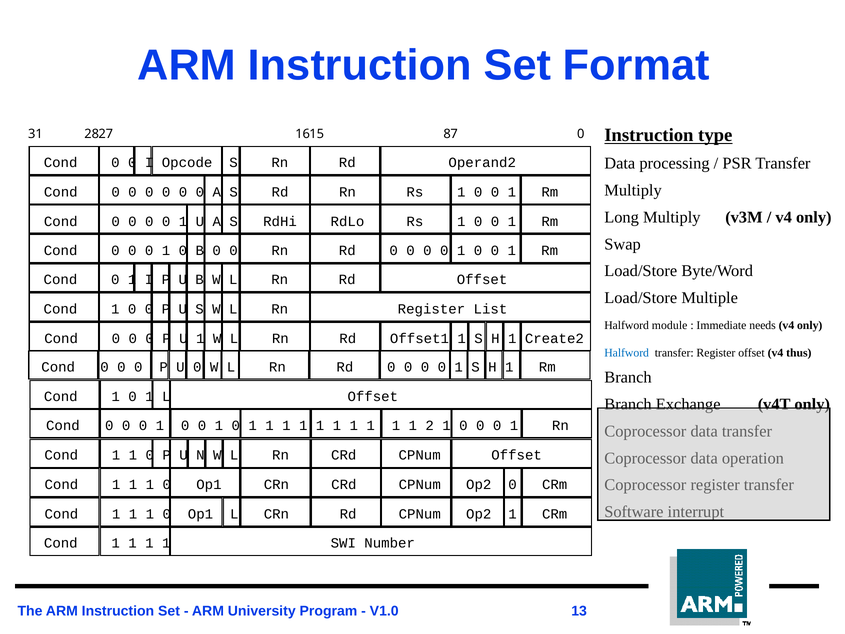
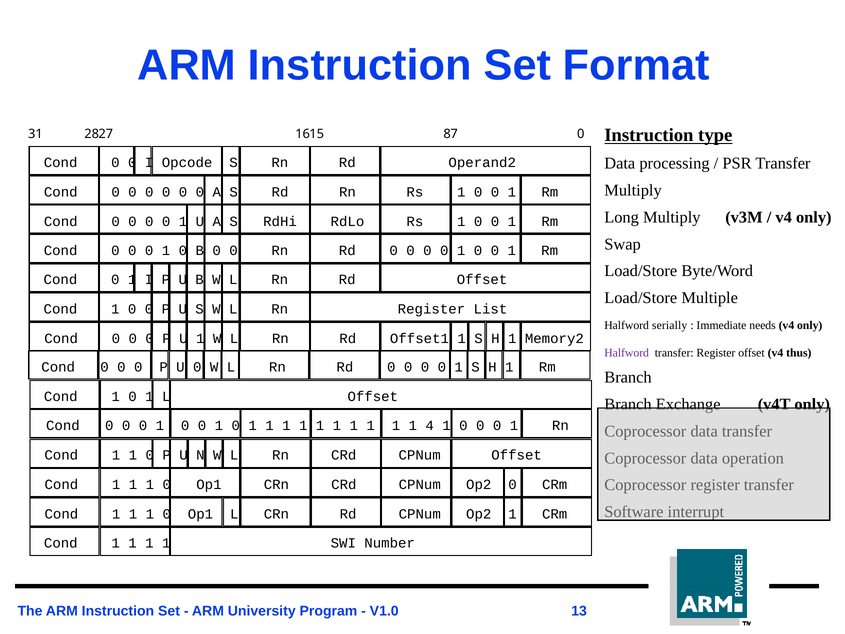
module: module -> serially
Create2: Create2 -> Memory2
Halfword at (627, 353) colour: blue -> purple
2: 2 -> 4
